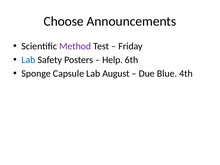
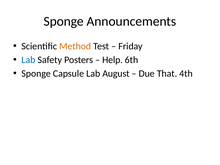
Choose at (64, 21): Choose -> Sponge
Method colour: purple -> orange
Blue: Blue -> That
